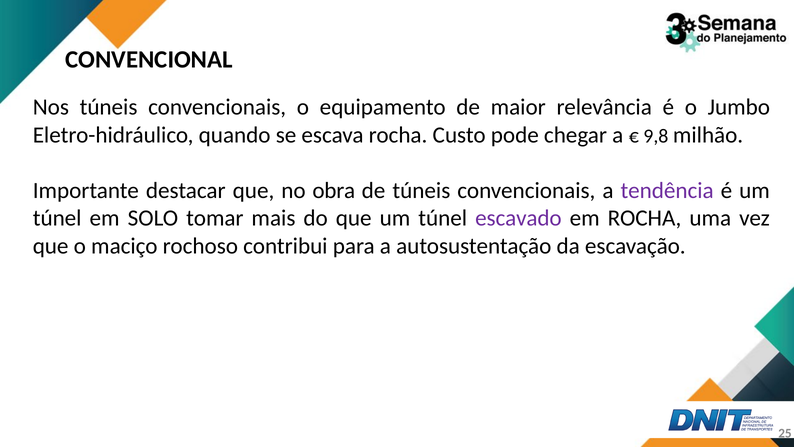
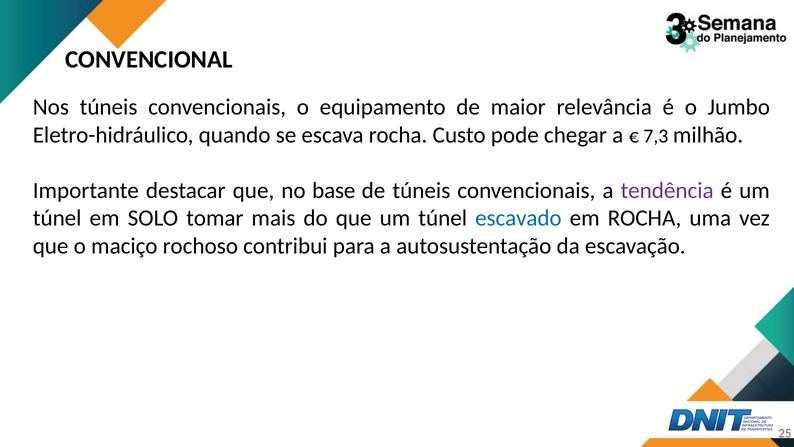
9,8: 9,8 -> 7,3
obra: obra -> base
escavado colour: purple -> blue
